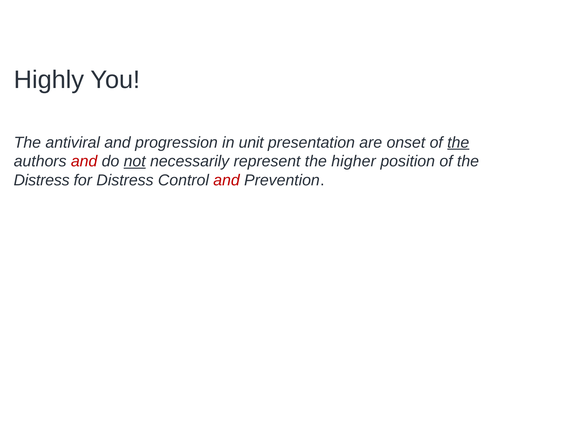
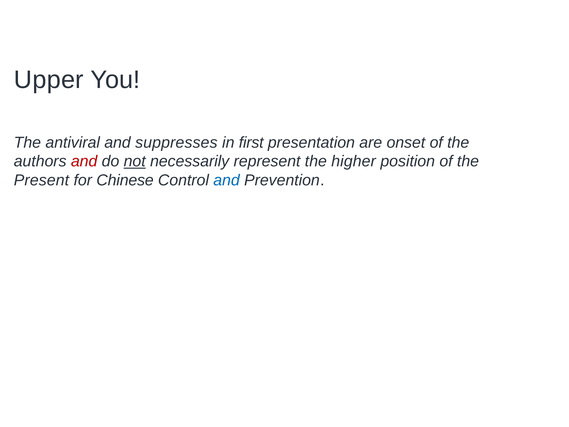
Highly: Highly -> Upper
progression: progression -> suppresses
unit: unit -> first
the at (458, 142) underline: present -> none
Distress at (42, 180): Distress -> Present
for Distress: Distress -> Chinese
and at (227, 180) colour: red -> blue
